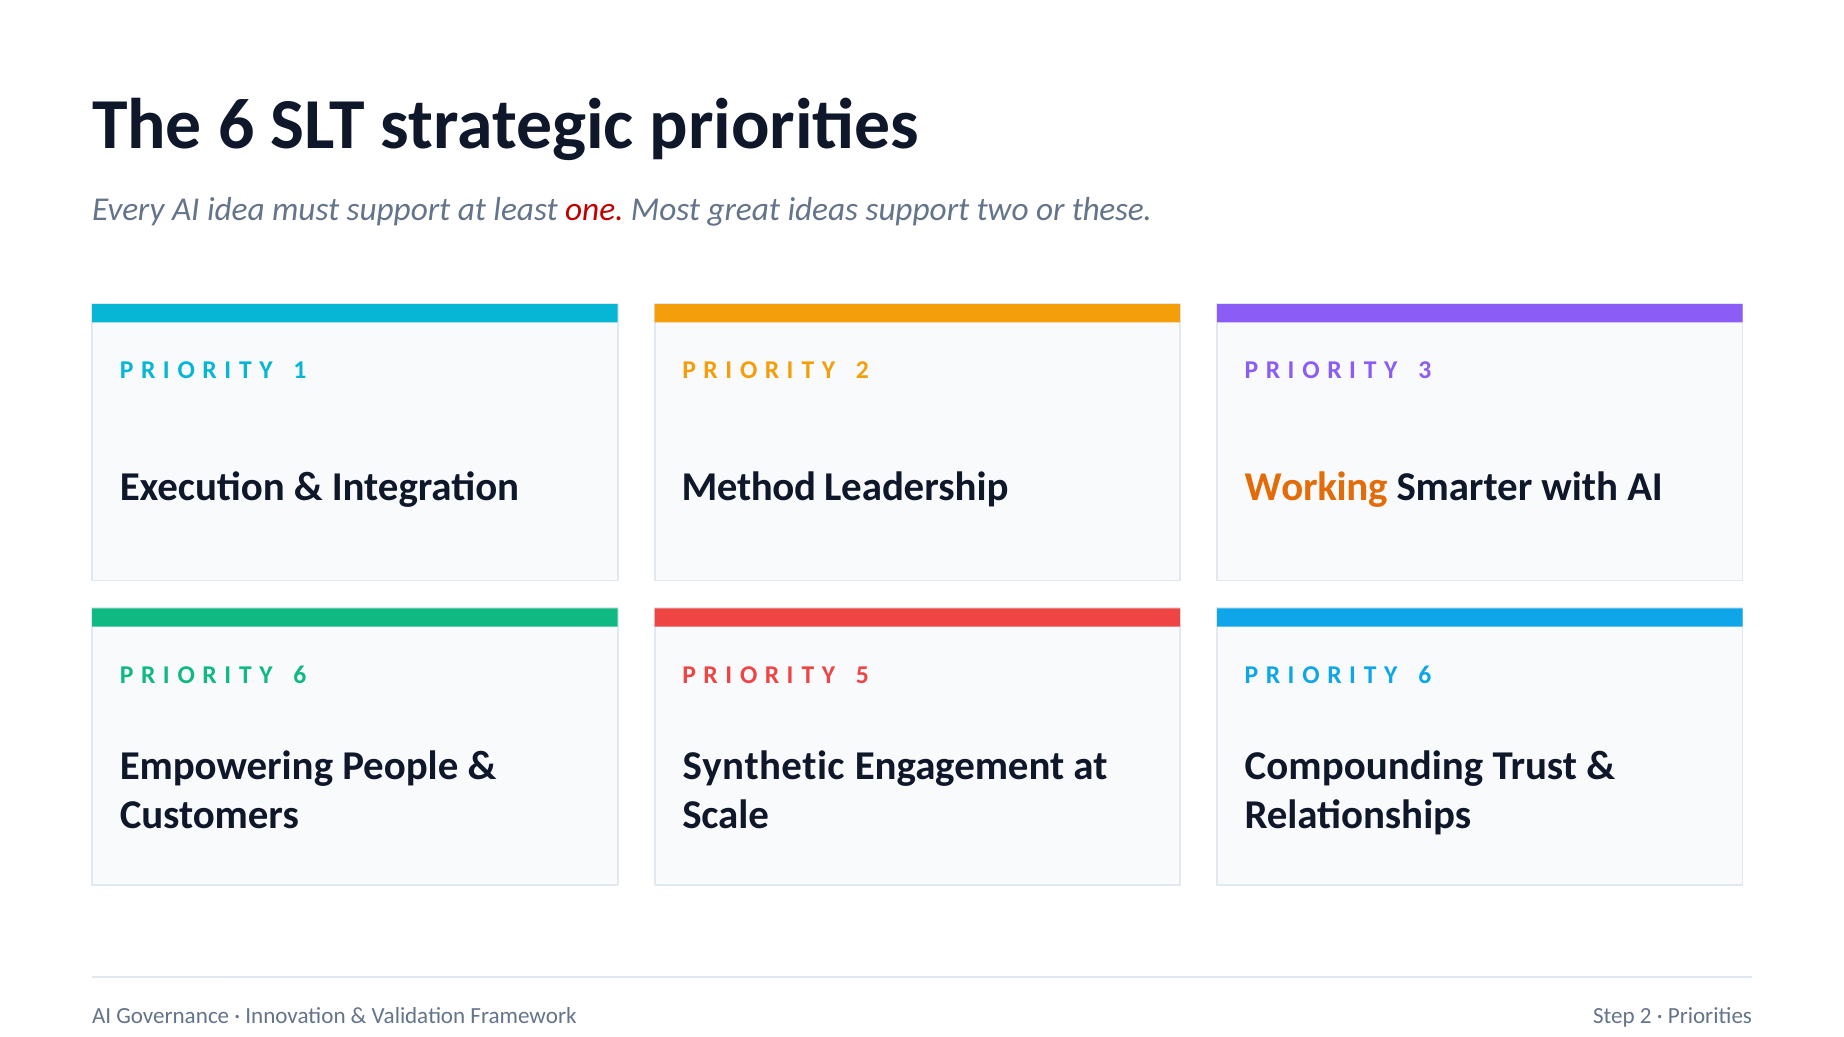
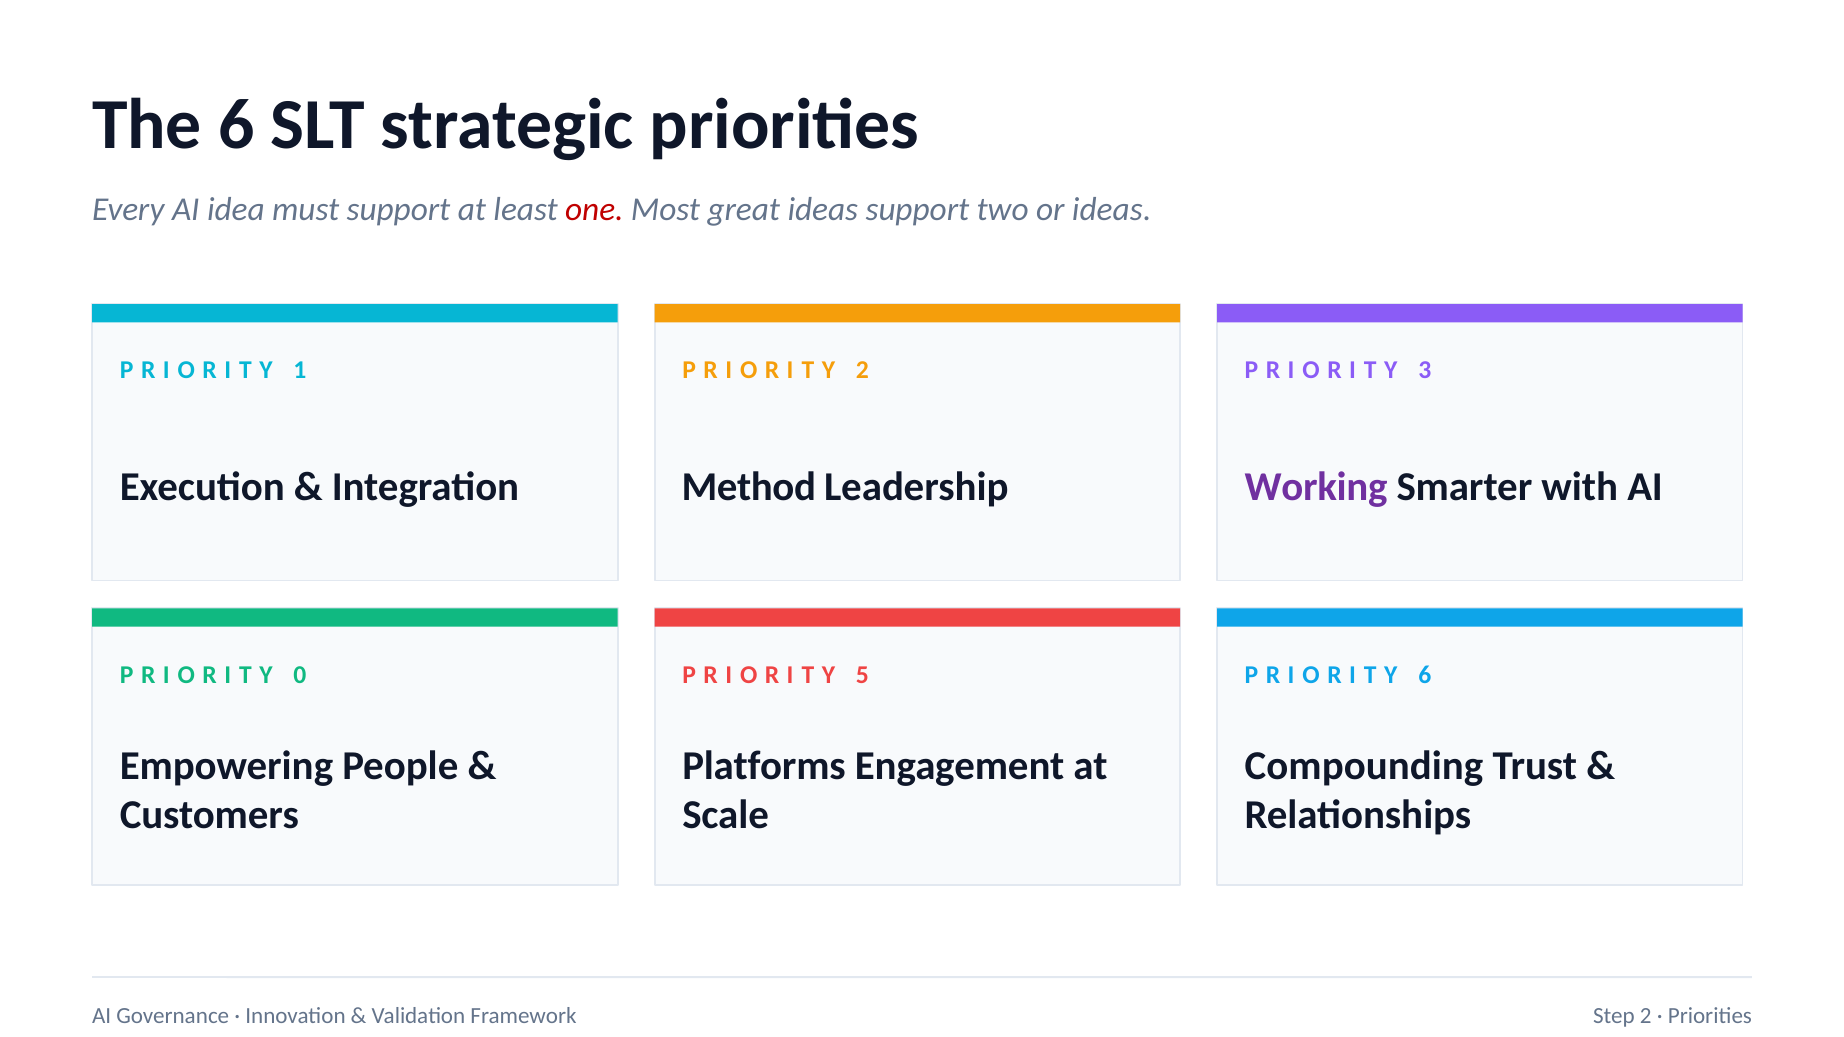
or these: these -> ideas
Working colour: orange -> purple
6 at (300, 675): 6 -> 0
Synthetic: Synthetic -> Platforms
